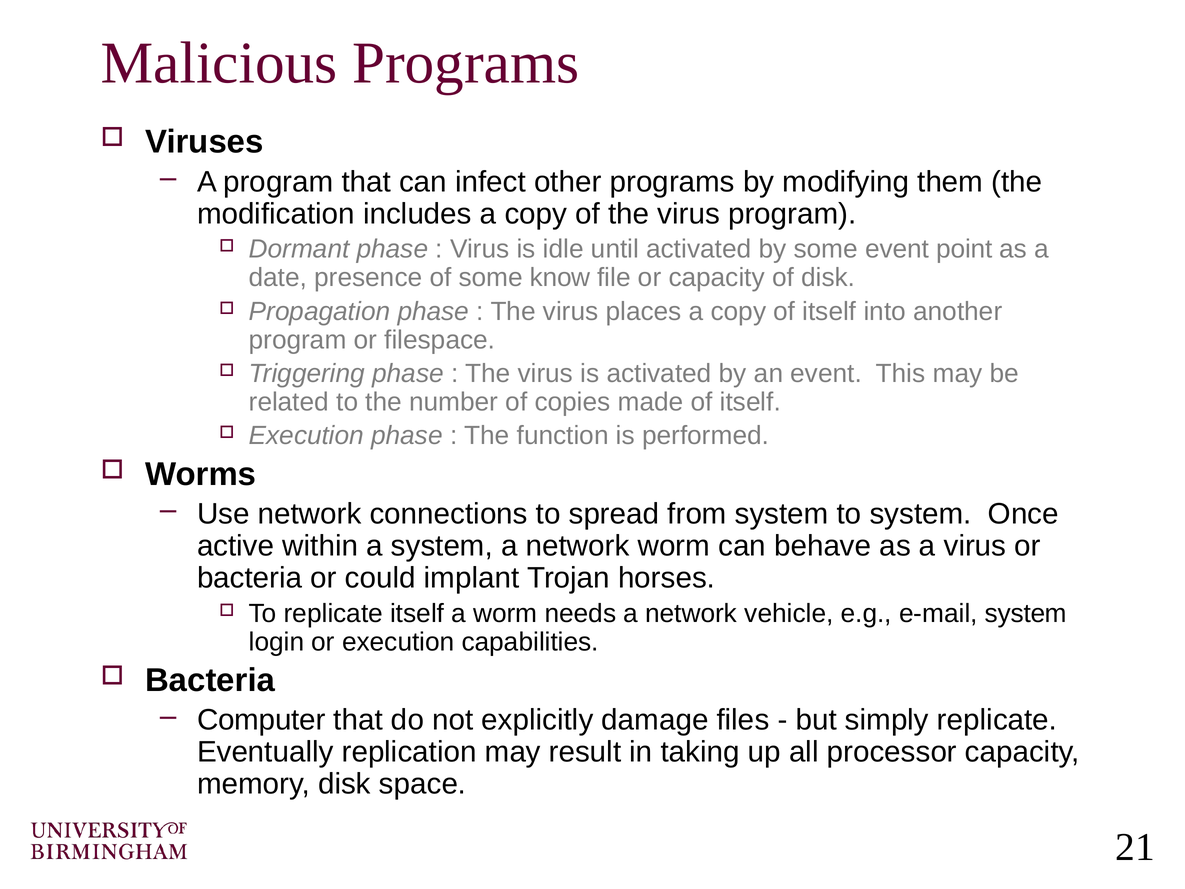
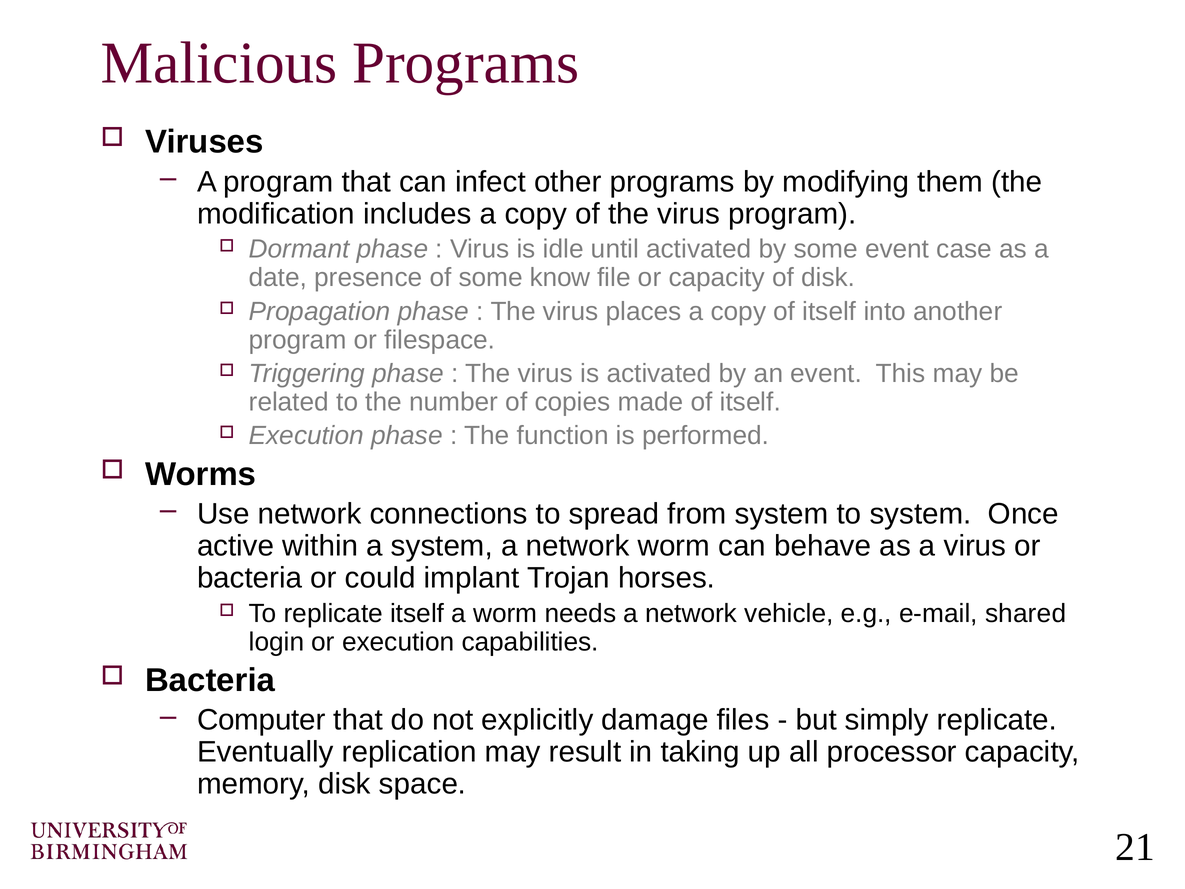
point: point -> case
e-mail system: system -> shared
